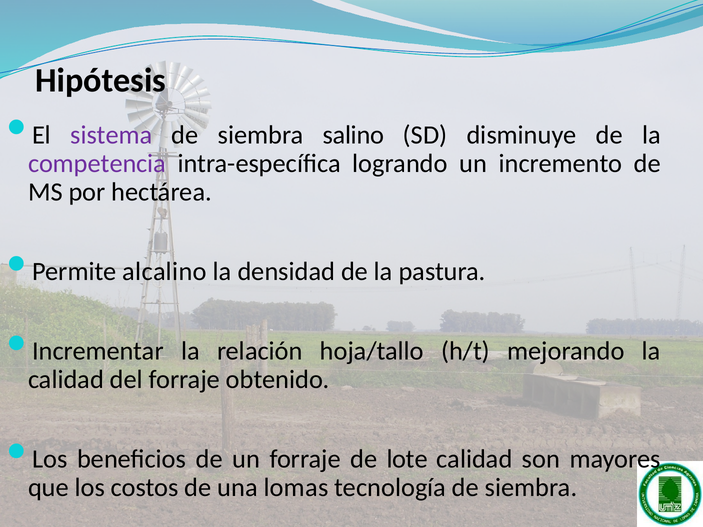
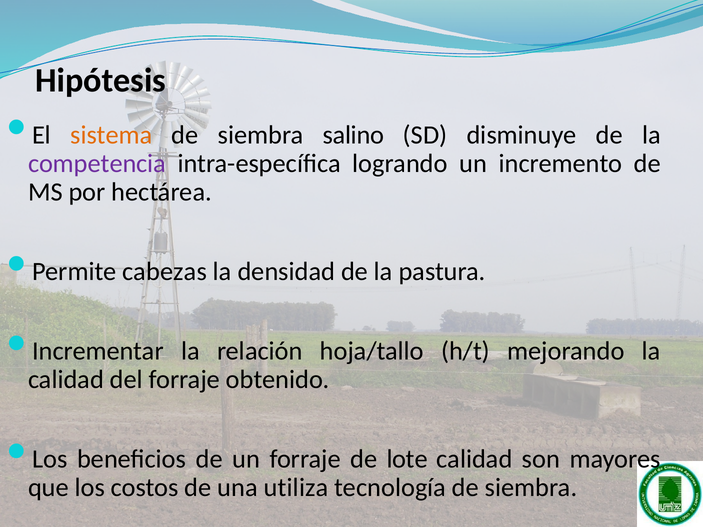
sistema colour: purple -> orange
alcalino: alcalino -> cabezas
lomas: lomas -> utiliza
